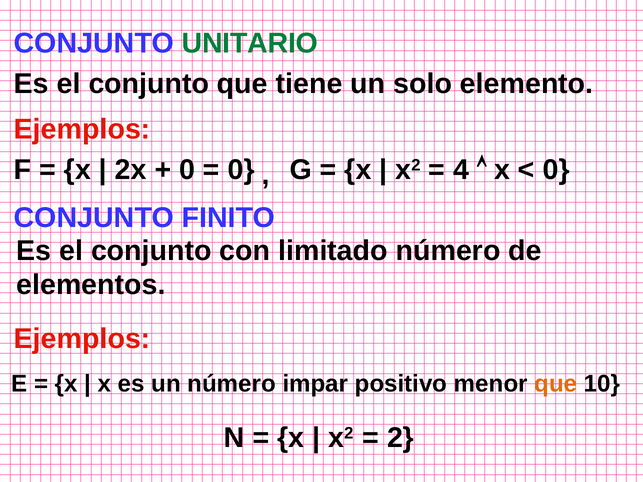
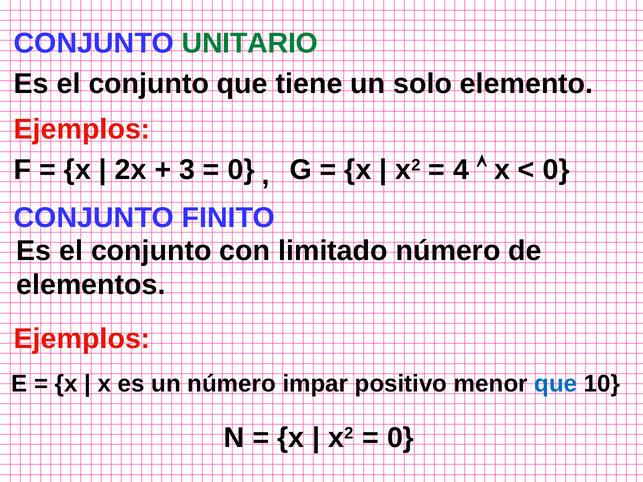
0 at (187, 170): 0 -> 3
que at (556, 384) colour: orange -> blue
2 at (401, 438): 2 -> 0
